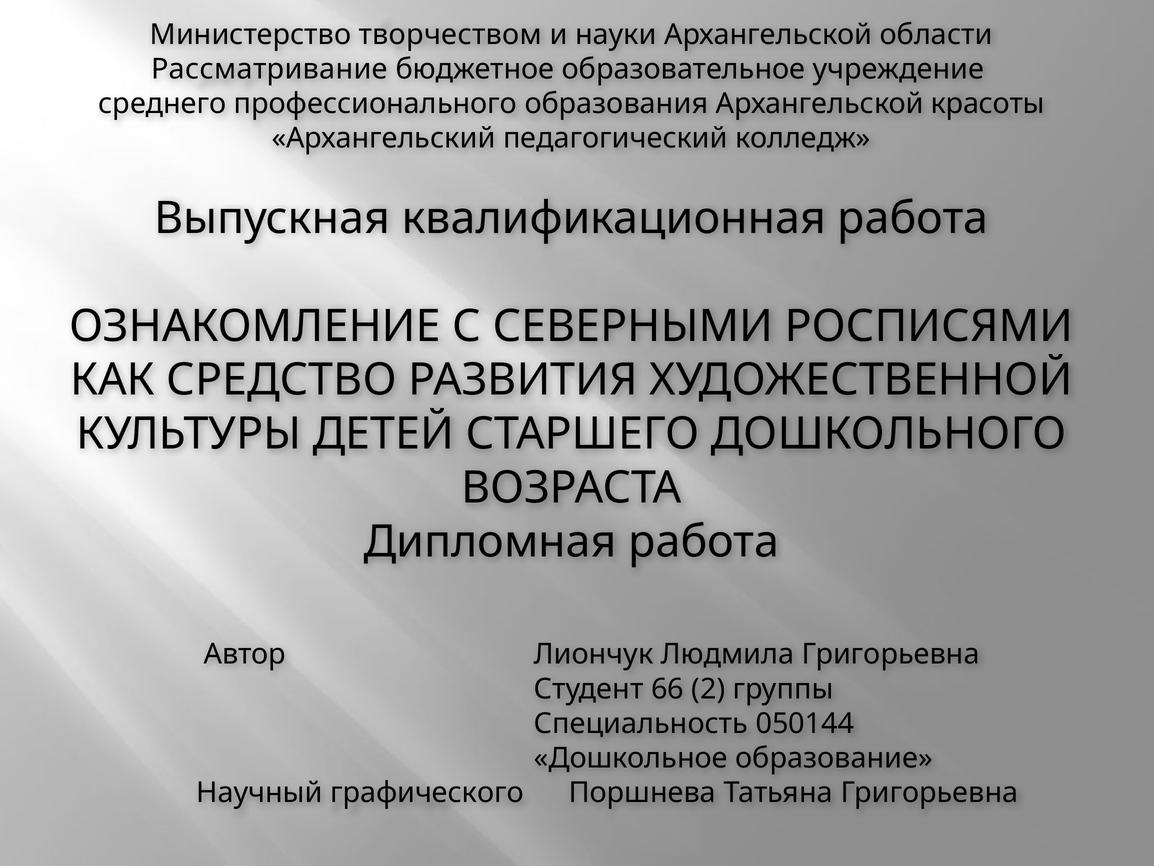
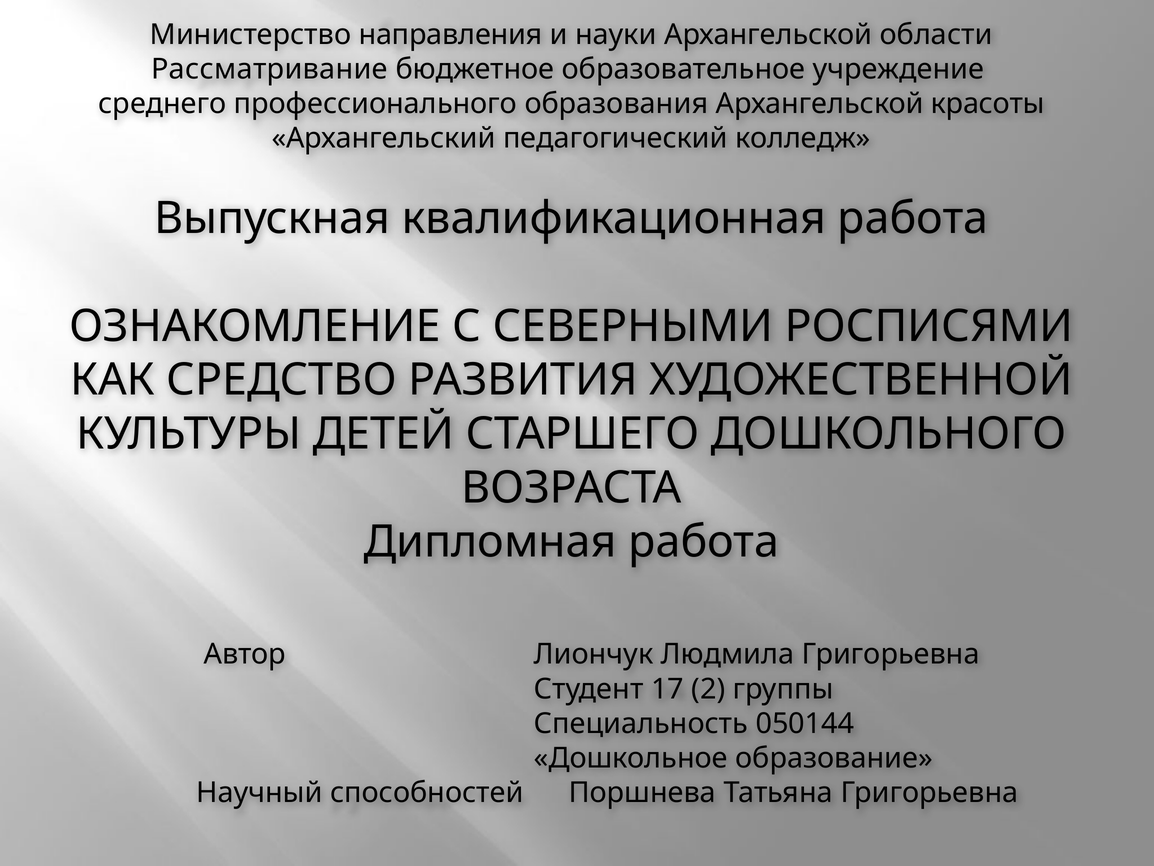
творчеством: творчеством -> направления
66: 66 -> 17
графического: графического -> способностей
